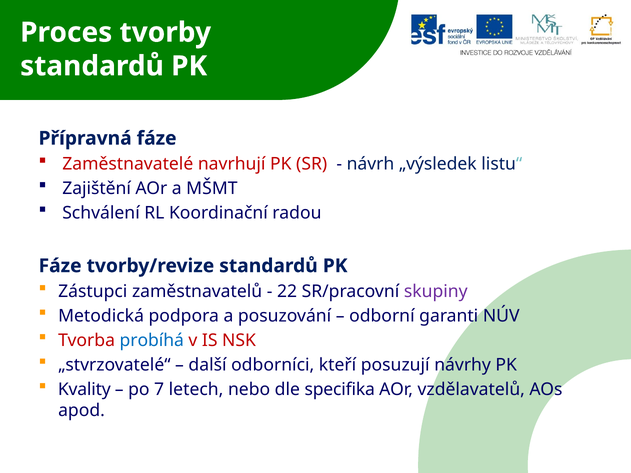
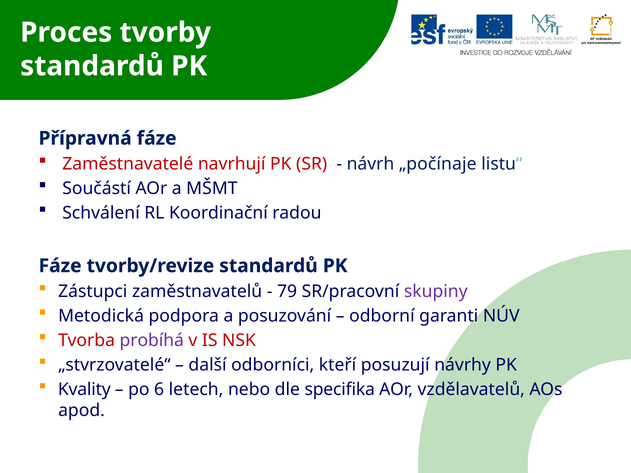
„výsledek: „výsledek -> „počínaje
Zajištění: Zajištění -> Součástí
22: 22 -> 79
probíhá colour: blue -> purple
7: 7 -> 6
